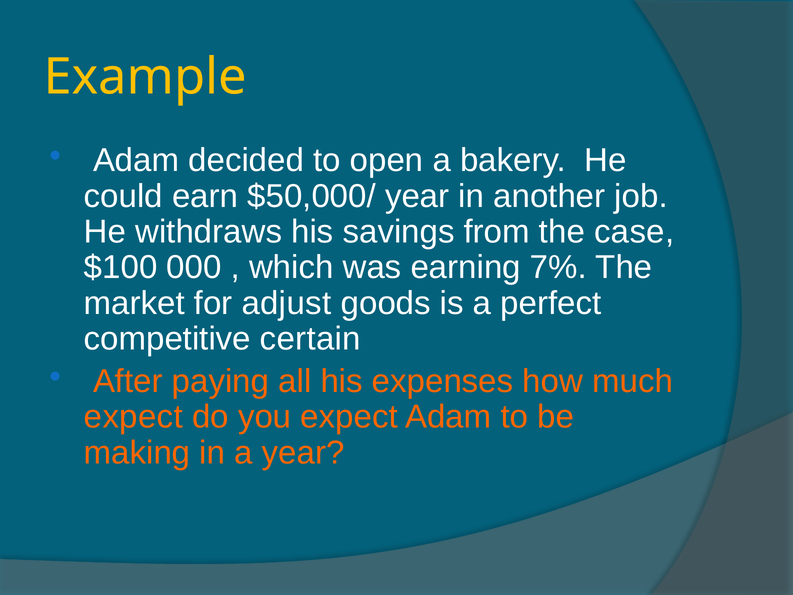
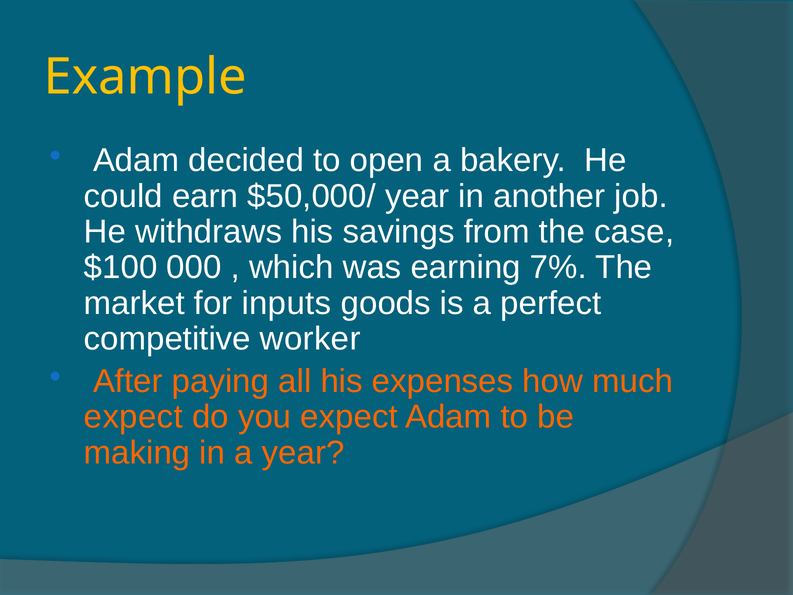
adjust: adjust -> inputs
certain: certain -> worker
